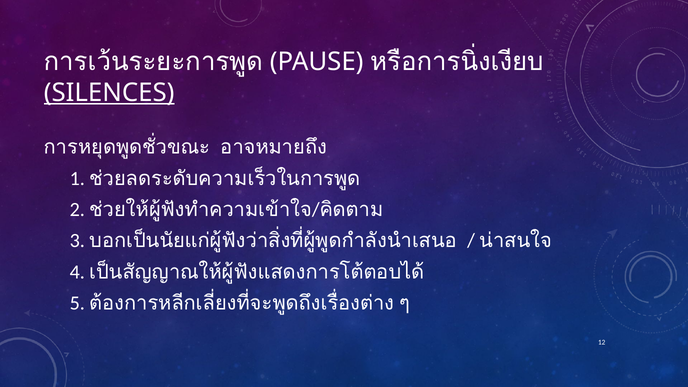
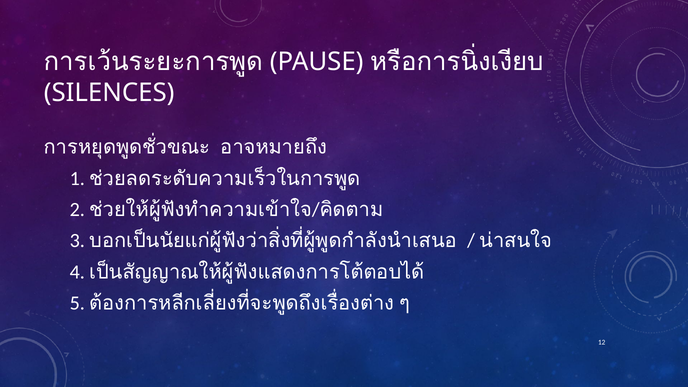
SILENCES underline: present -> none
